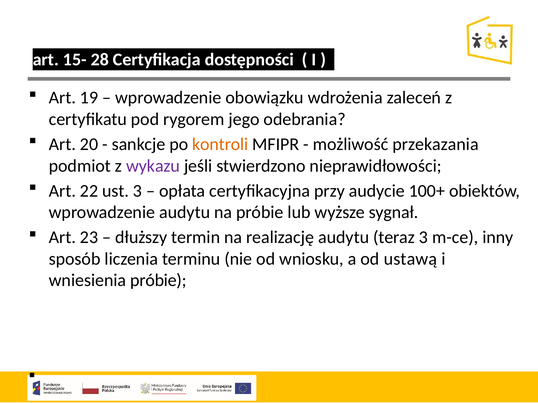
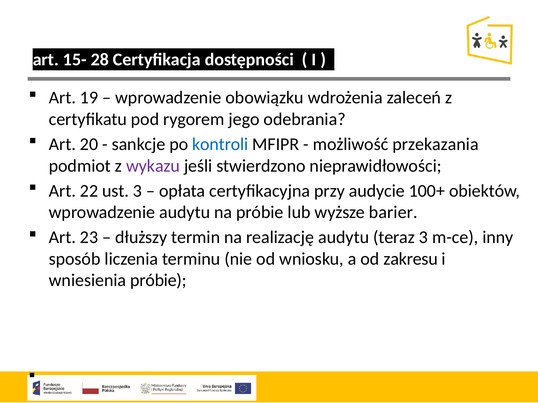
kontroli colour: orange -> blue
sygnał: sygnał -> barier
ustawą: ustawą -> zakresu
